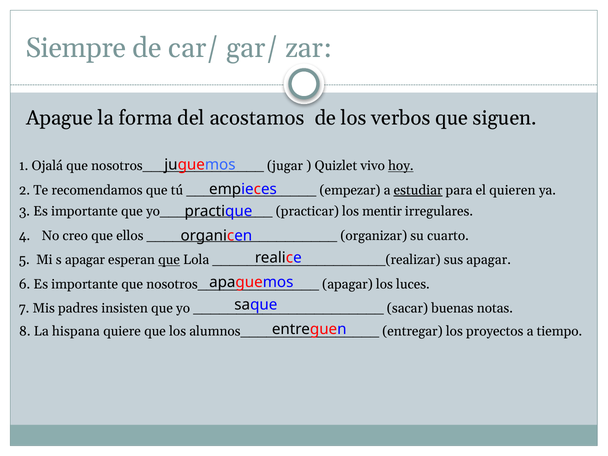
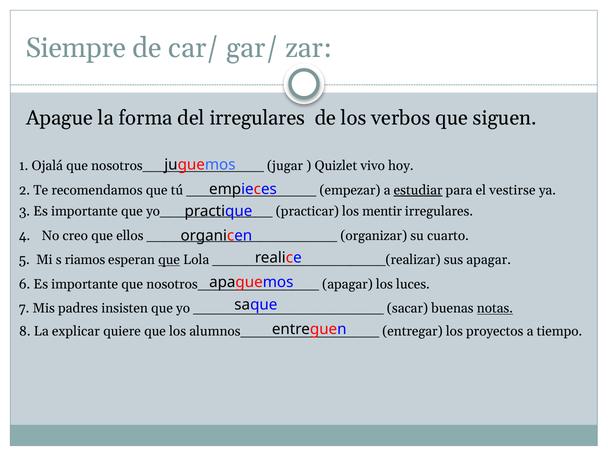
del acostamos: acostamos -> irregulares
hoy underline: present -> none
quieren: quieren -> vestirse
s apagar: apagar -> riamos
notas underline: none -> present
hispana: hispana -> explicar
